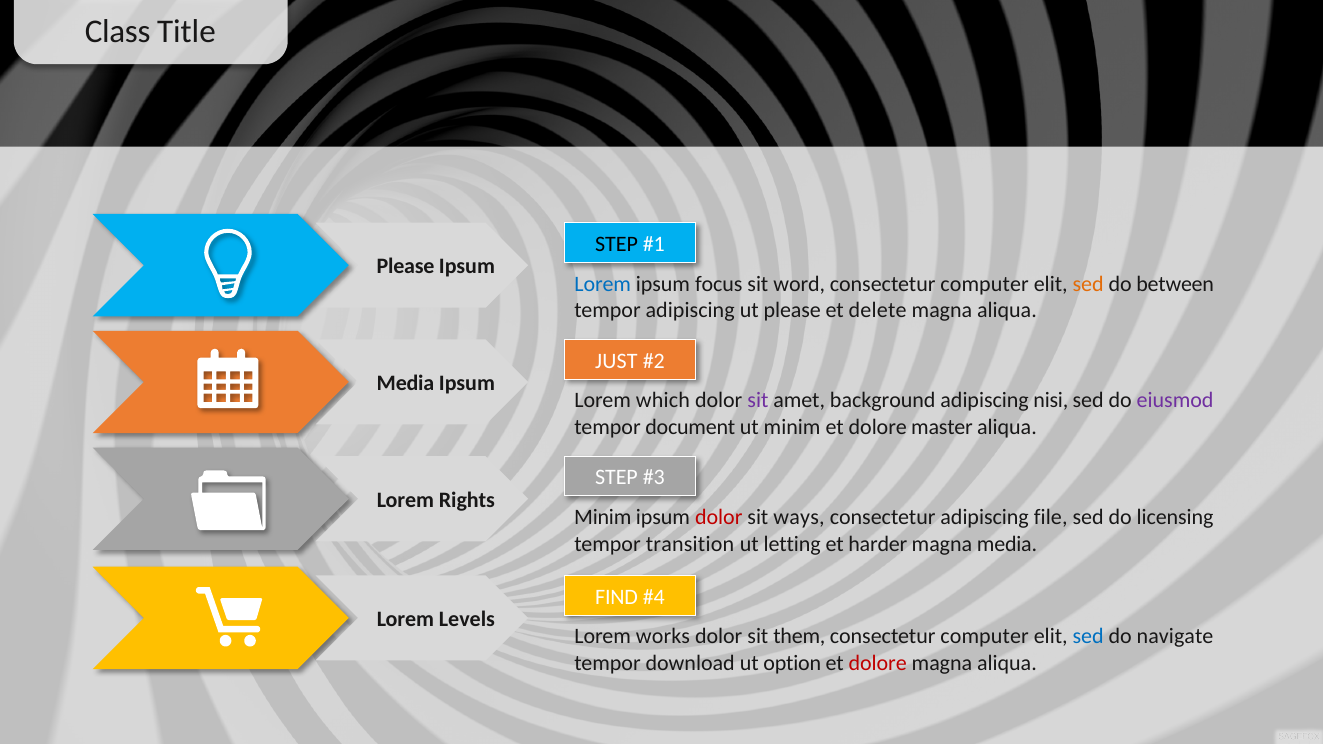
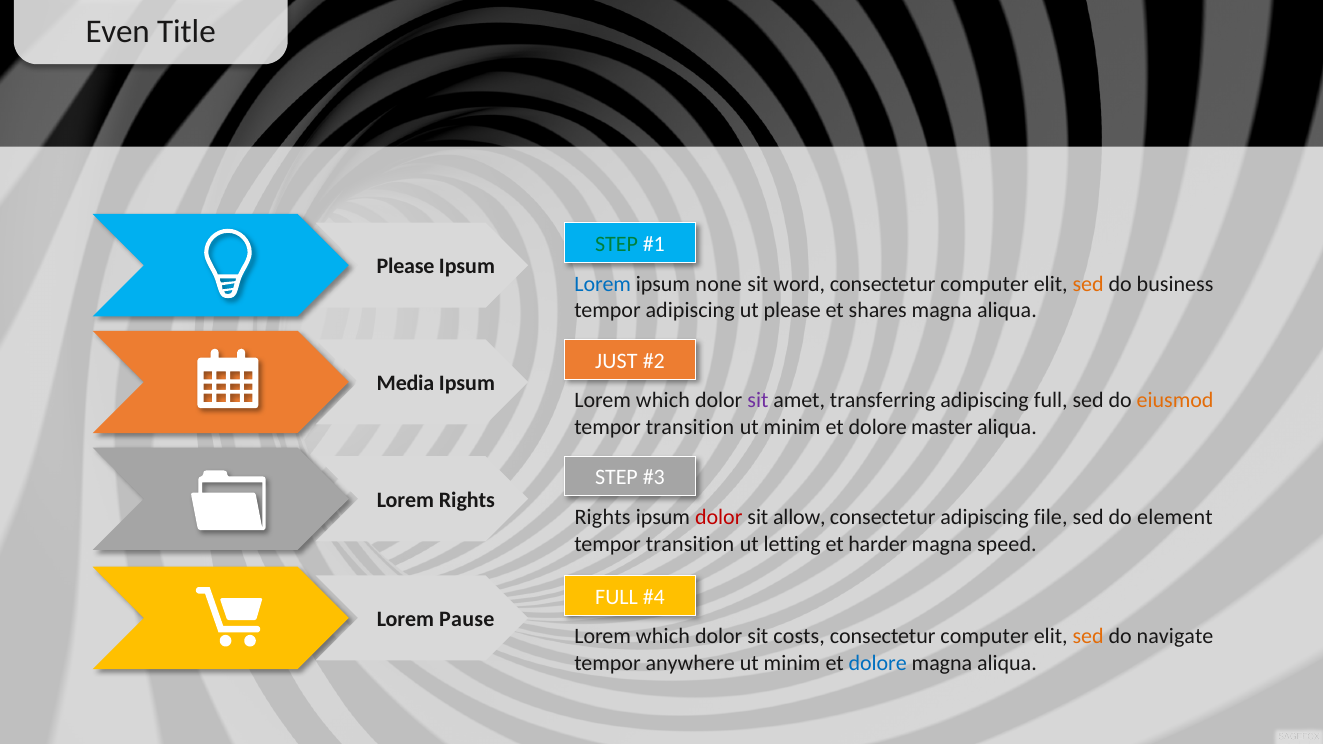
Class: Class -> Even
STEP at (617, 244) colour: black -> green
focus: focus -> none
between: between -> business
delete: delete -> shares
background: background -> transferring
adipiscing nisi: nisi -> full
eiusmod colour: purple -> orange
document at (690, 427): document -> transition
Minim at (603, 517): Minim -> Rights
ways: ways -> allow
licensing: licensing -> element
magna media: media -> speed
FIND at (617, 597): FIND -> FULL
Levels: Levels -> Pause
works at (663, 637): works -> which
them: them -> costs
sed at (1088, 637) colour: blue -> orange
download: download -> anywhere
option at (792, 663): option -> minim
dolore at (878, 663) colour: red -> blue
